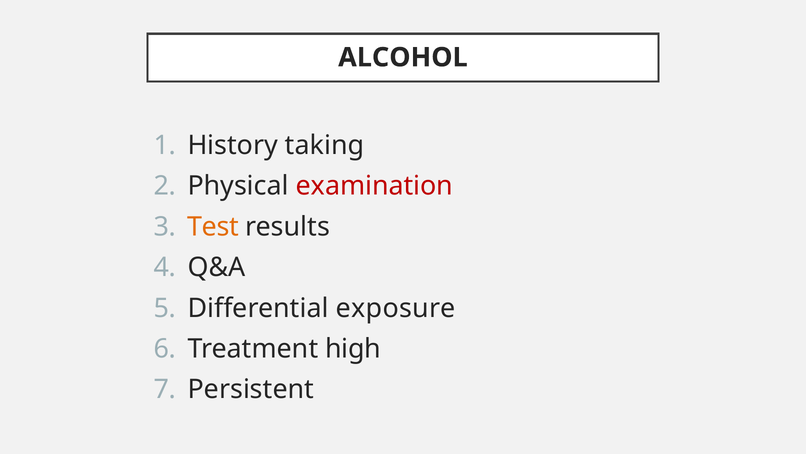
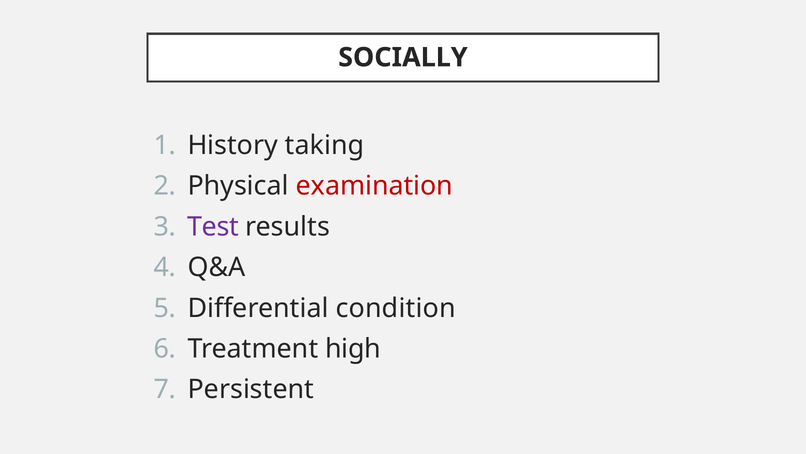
ALCOHOL: ALCOHOL -> SOCIALLY
Test colour: orange -> purple
exposure: exposure -> condition
